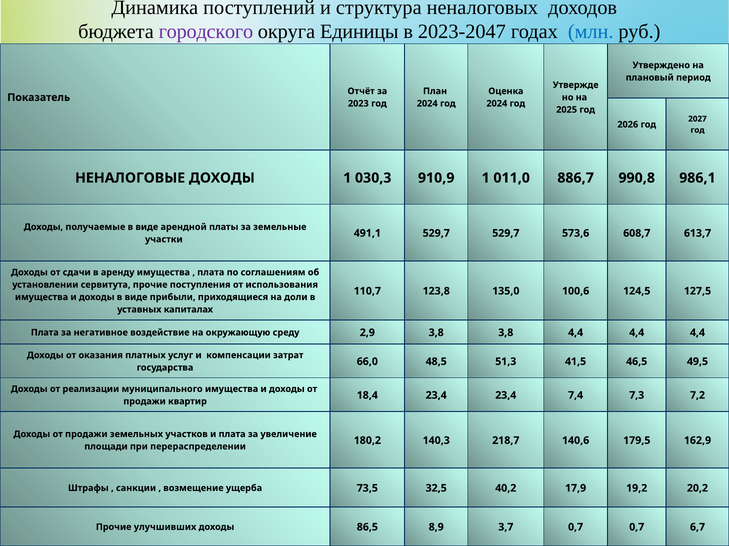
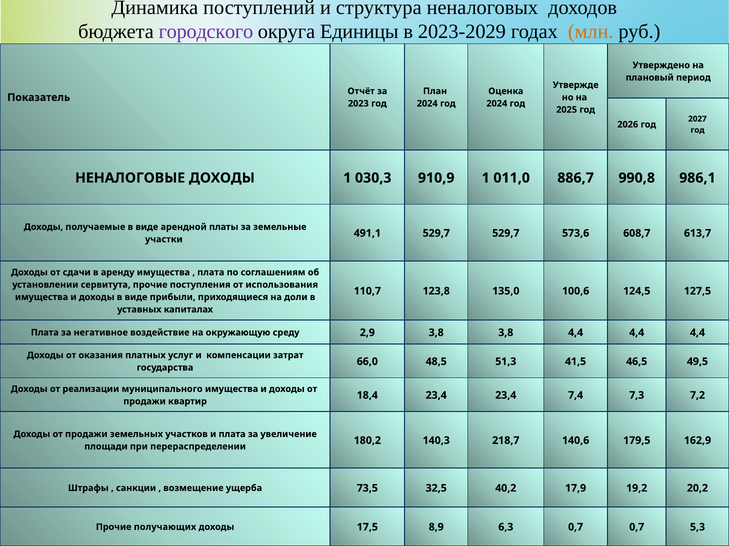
2023-2047: 2023-2047 -> 2023-2029
млн colour: blue -> orange
улучшивших: улучшивших -> получающих
86,5: 86,5 -> 17,5
3,7: 3,7 -> 6,3
6,7: 6,7 -> 5,3
